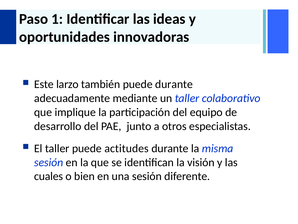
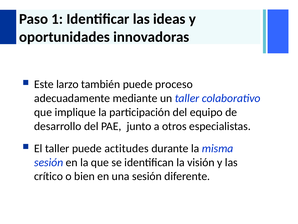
puede durante: durante -> proceso
cuales: cuales -> crítico
